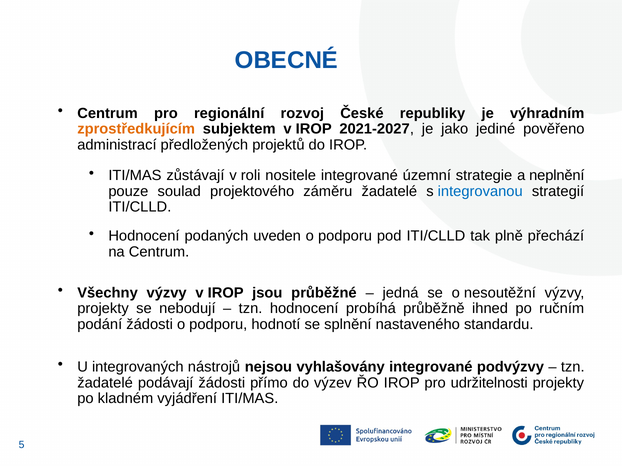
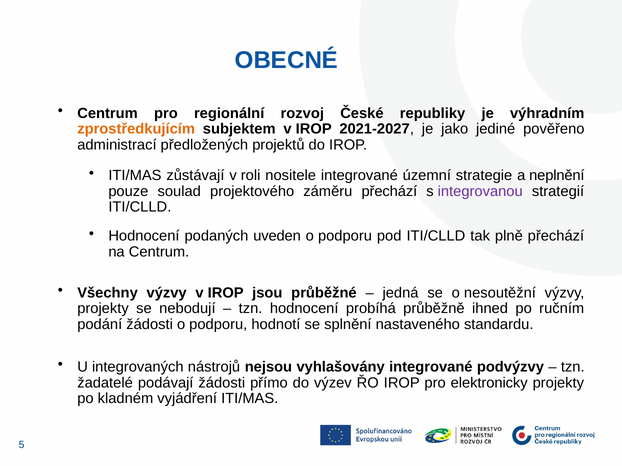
záměru žadatelé: žadatelé -> přechází
integrovanou colour: blue -> purple
udržitelnosti: udržitelnosti -> elektronicky
